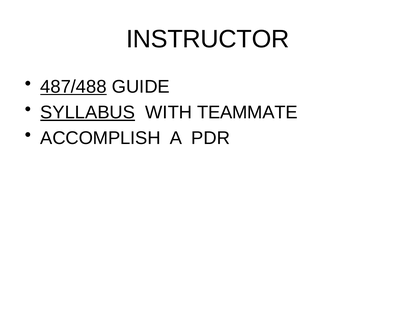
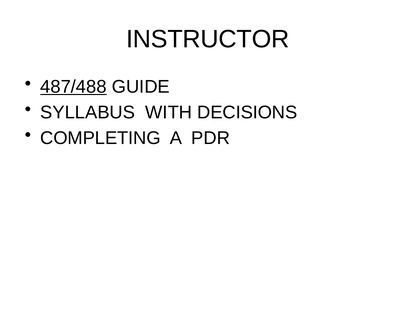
SYLLABUS underline: present -> none
TEAMMATE: TEAMMATE -> DECISIONS
ACCOMPLISH: ACCOMPLISH -> COMPLETING
